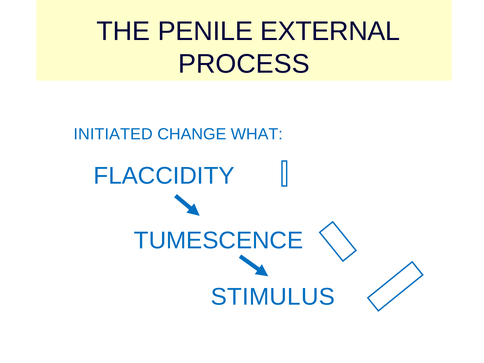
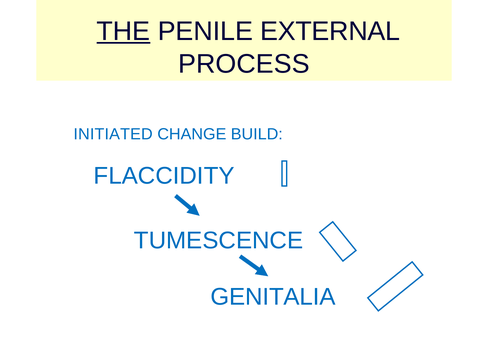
THE underline: none -> present
WHAT: WHAT -> BUILD
STIMULUS: STIMULUS -> GENITALIA
